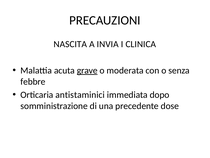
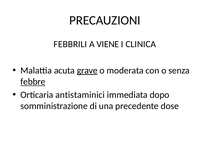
NASCITA: NASCITA -> FEBBRILI
INVIA: INVIA -> VIENE
febbre underline: none -> present
